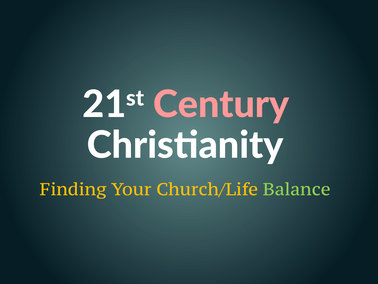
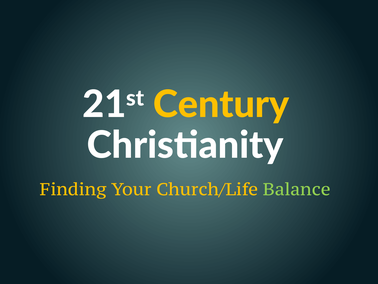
Century colour: pink -> yellow
